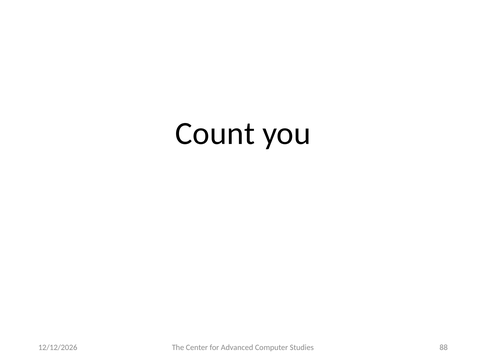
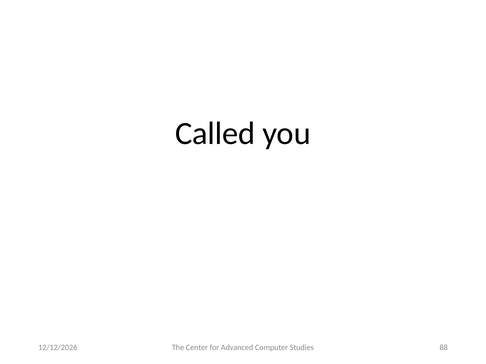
Count: Count -> Called
